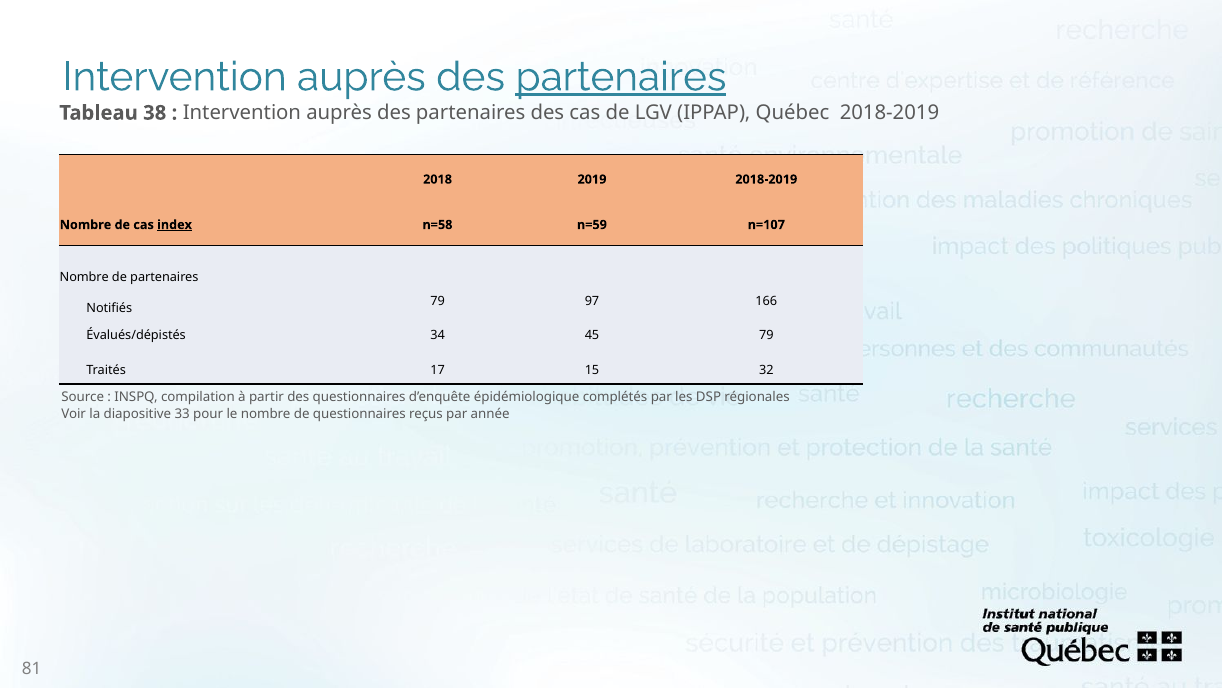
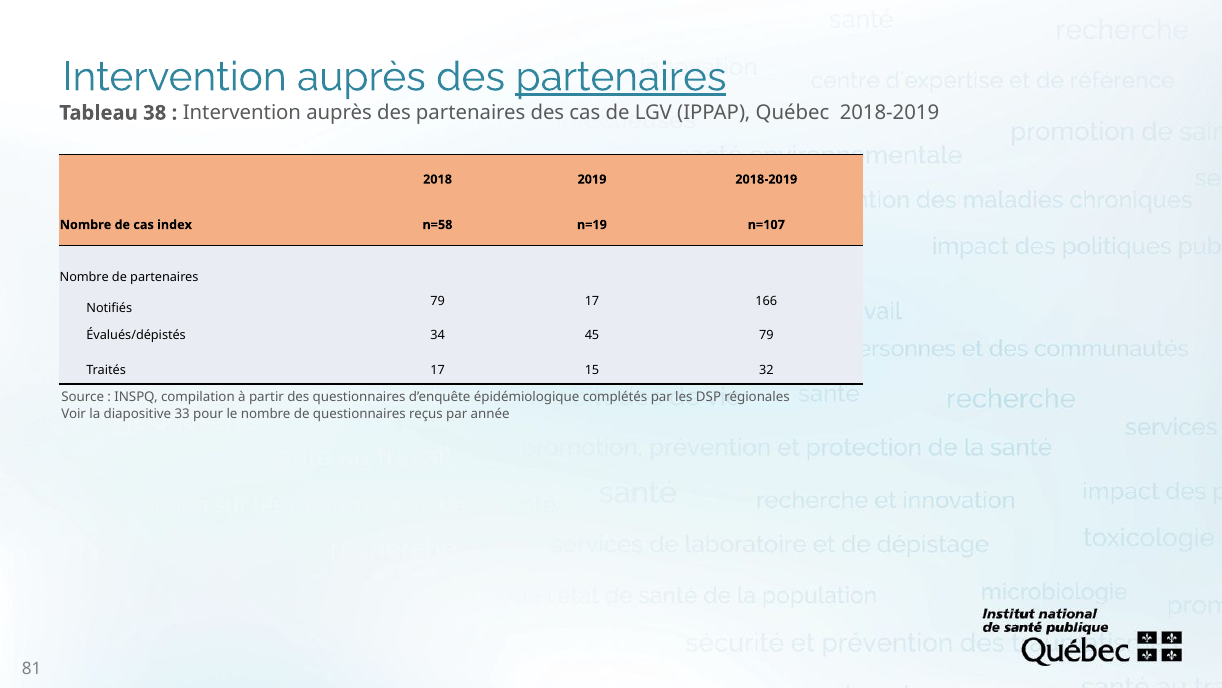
index underline: present -> none
n=59: n=59 -> n=19
79 97: 97 -> 17
